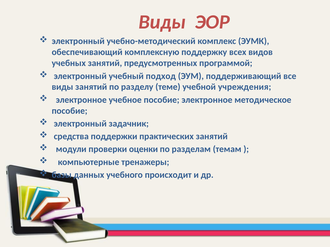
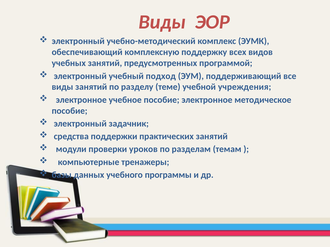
оценки: оценки -> уроков
происходит: происходит -> программы
